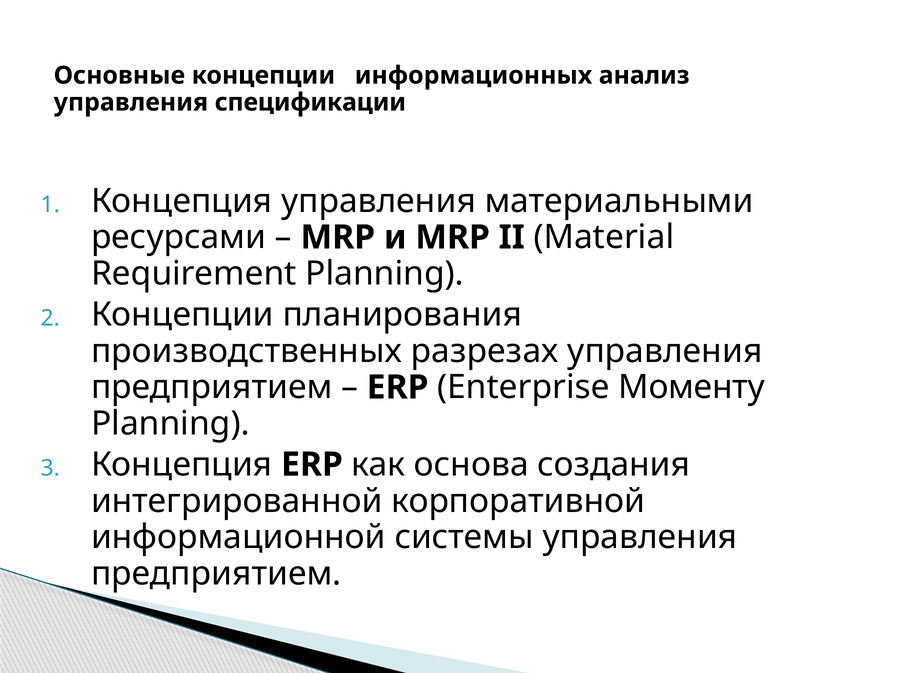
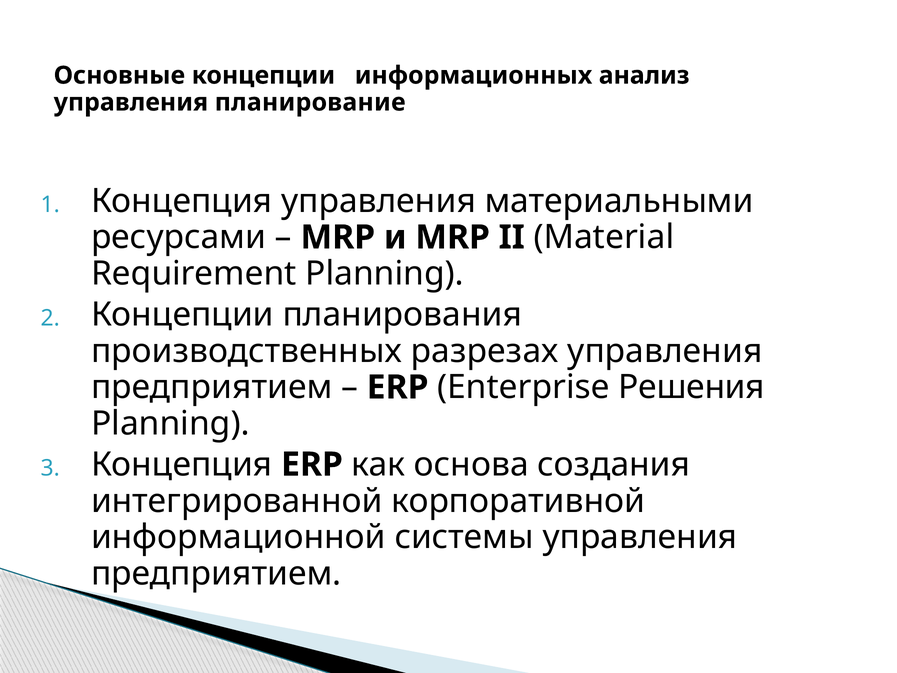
спецификации: спецификации -> планирование
Моменту: Моменту -> Решения
